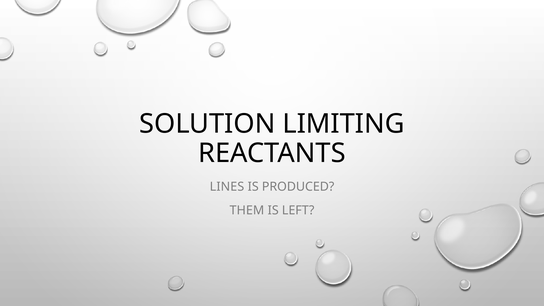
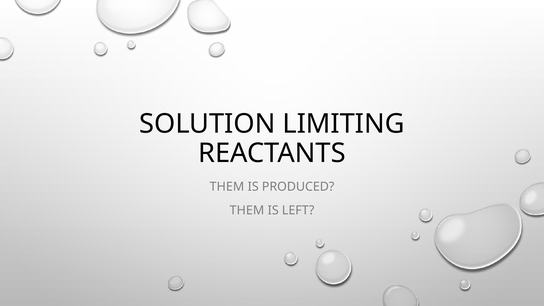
LINES at (227, 187): LINES -> THEM
